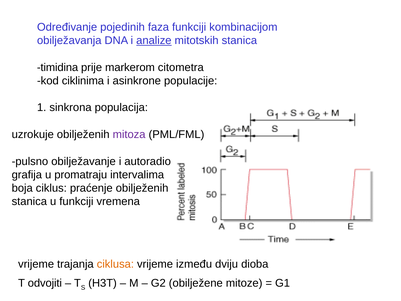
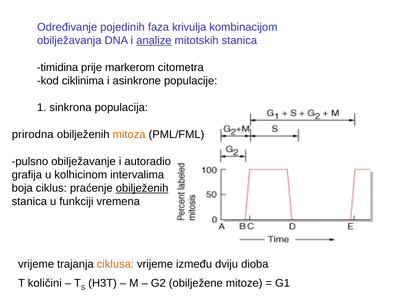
faza funkciji: funkciji -> krivulja
uzrokuje: uzrokuje -> prirodna
mitoza colour: purple -> orange
promatraju: promatraju -> kolhicinom
obilježenih at (142, 188) underline: none -> present
odvojiti: odvojiti -> količini
